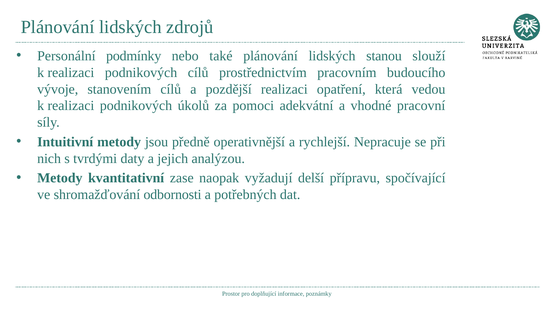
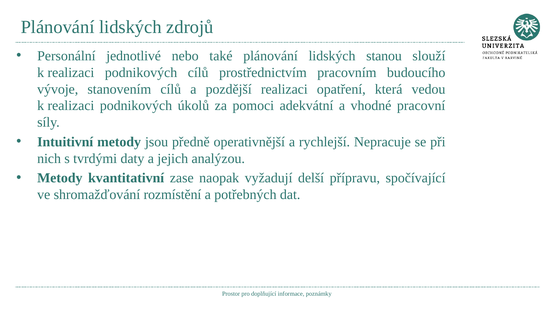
podmínky: podmínky -> jednotlivé
odbornosti: odbornosti -> rozmístění
